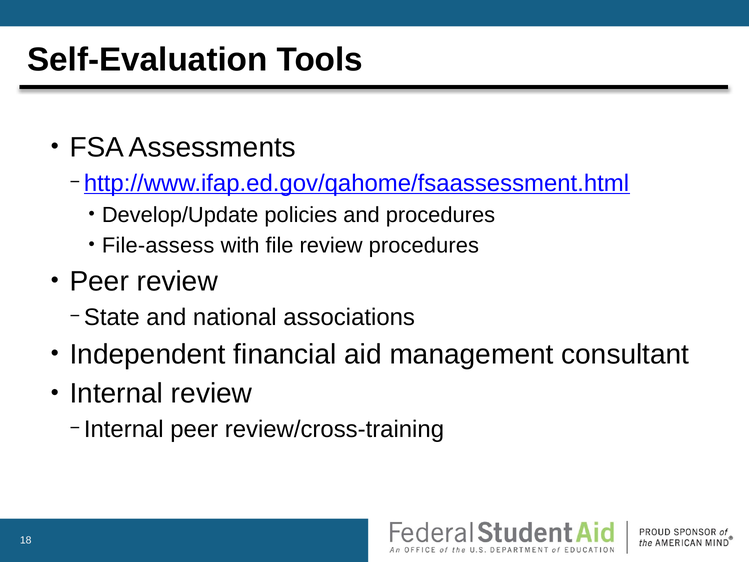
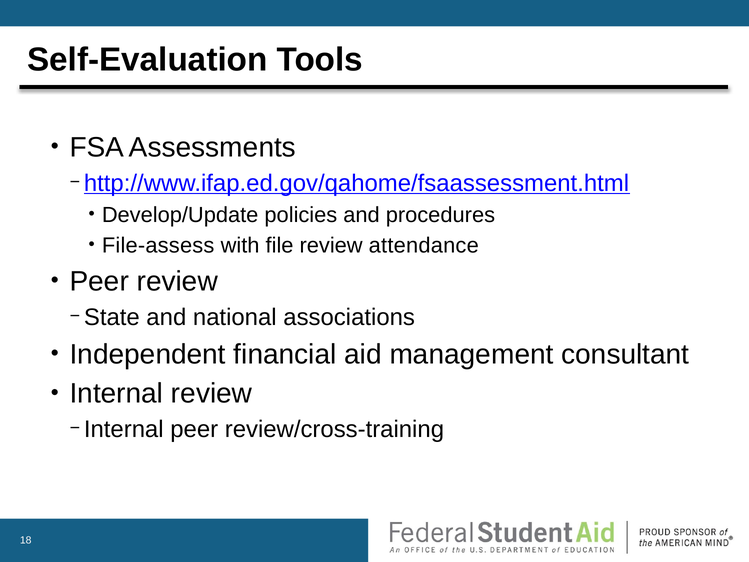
review procedures: procedures -> attendance
